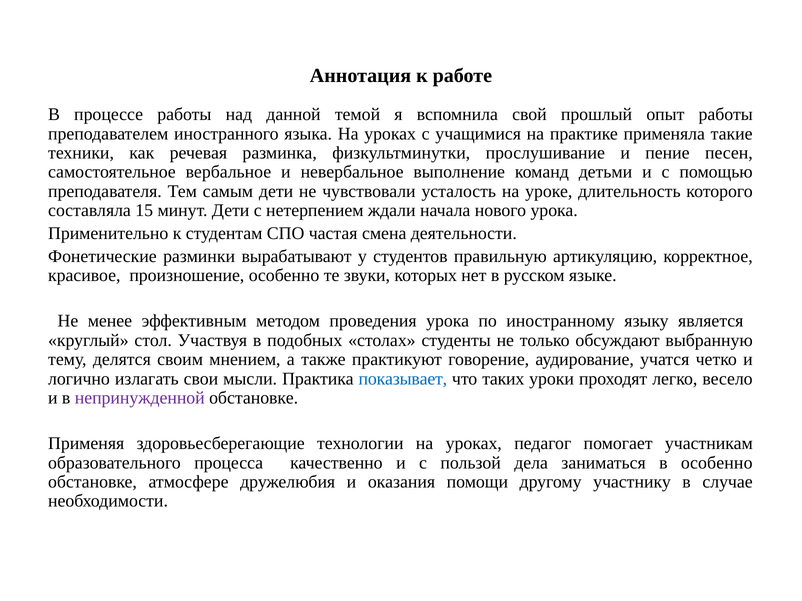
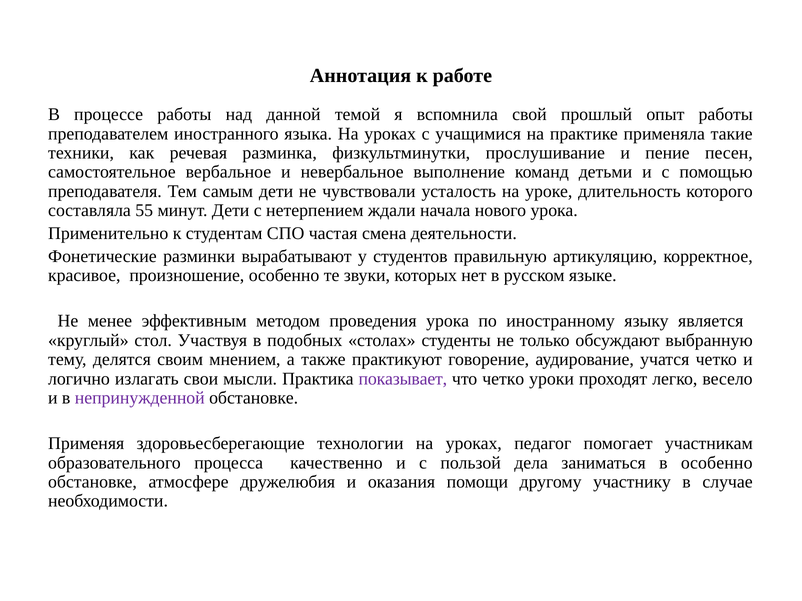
15: 15 -> 55
показывает colour: blue -> purple
что таких: таких -> четко
